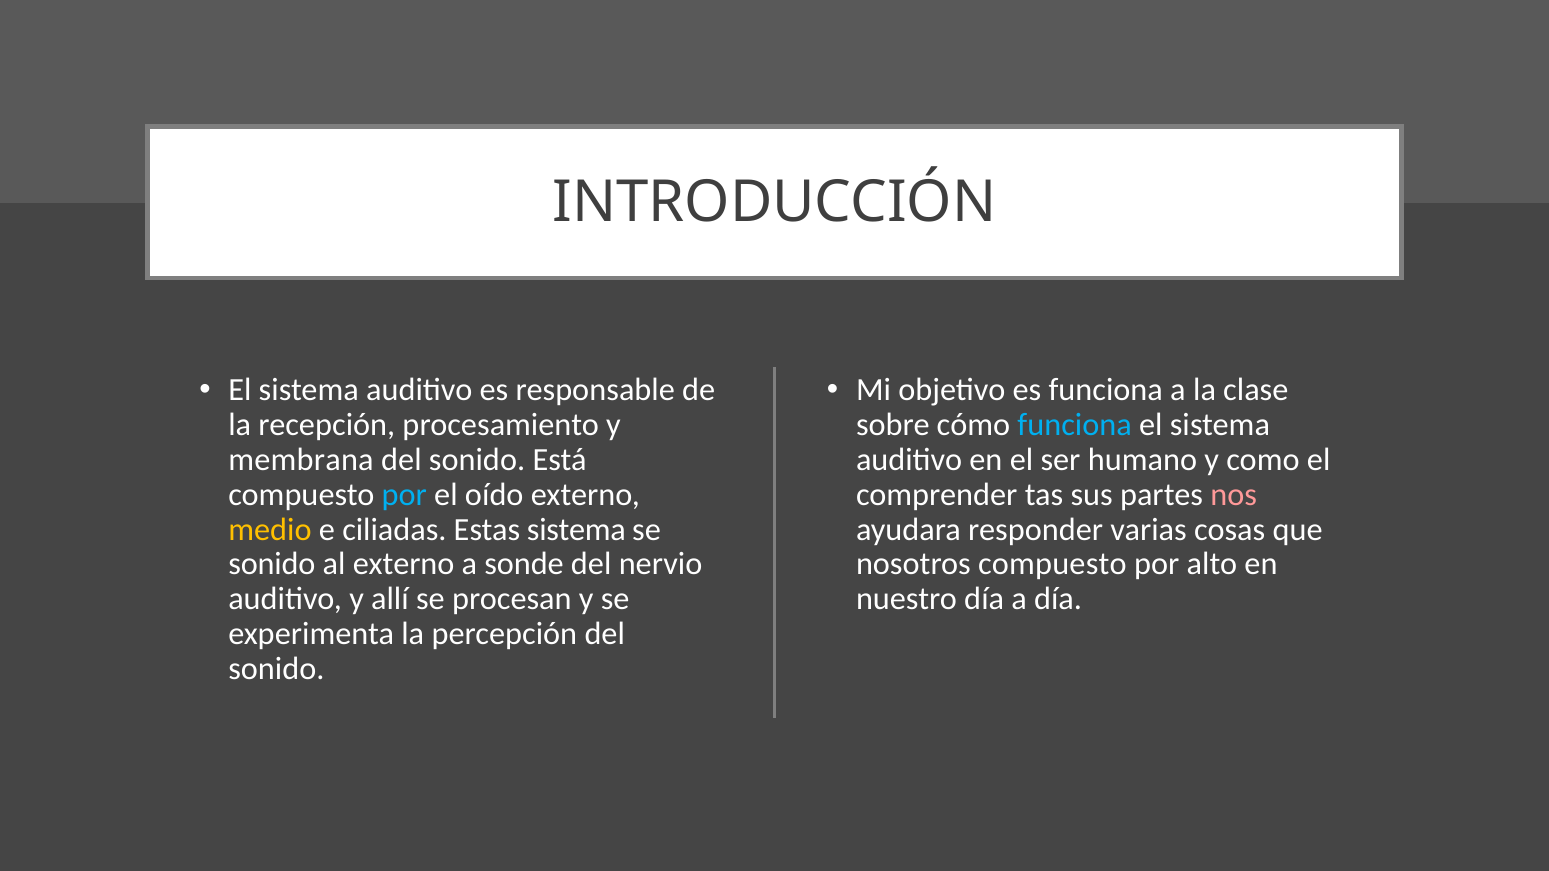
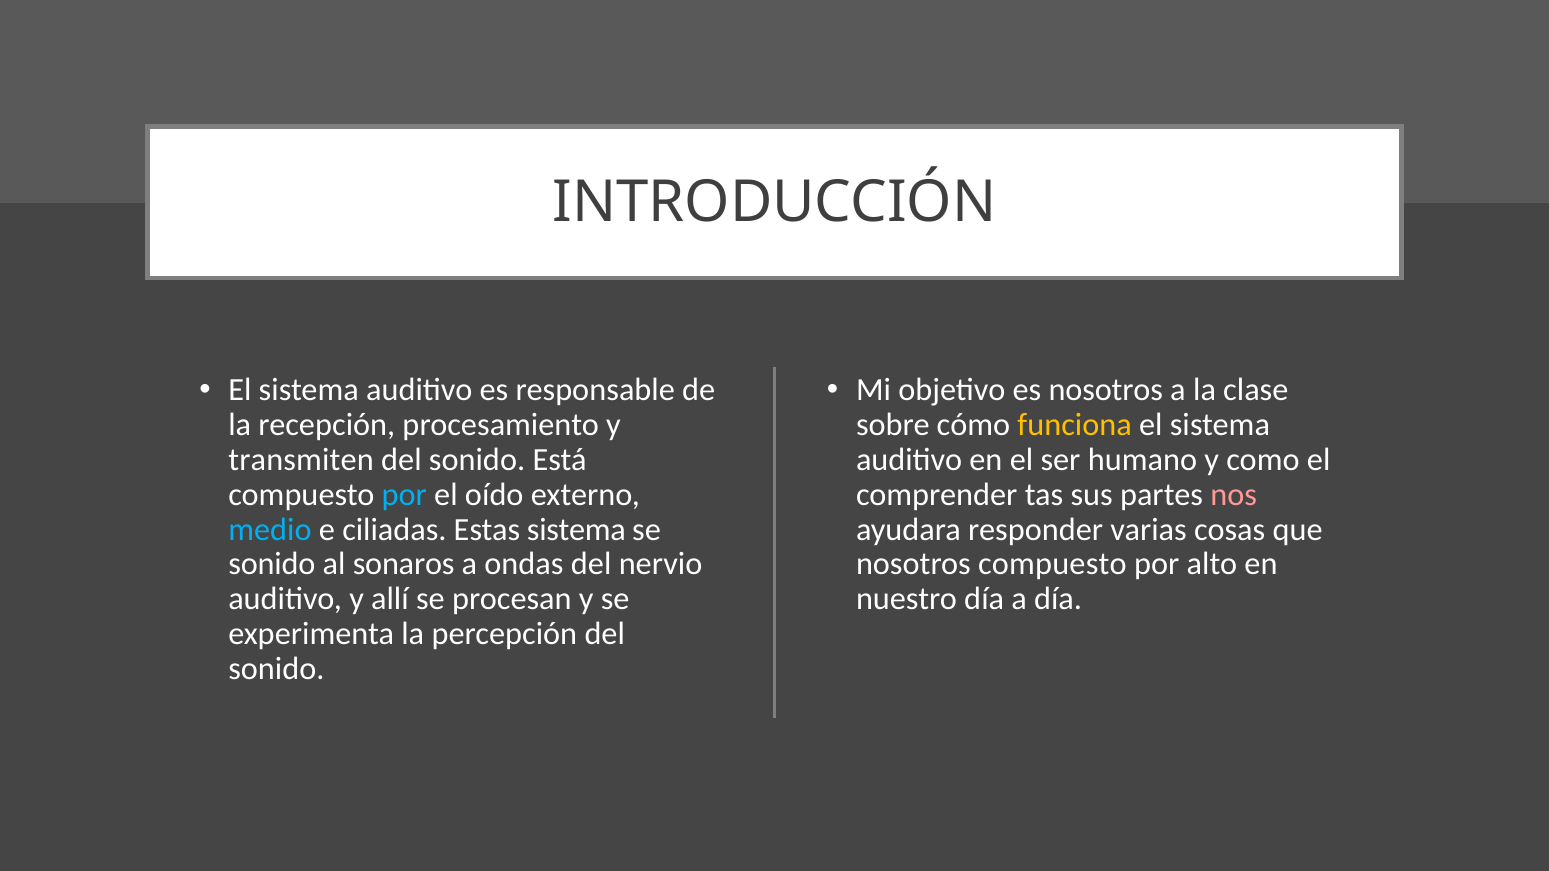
es funciona: funciona -> nosotros
funciona at (1075, 425) colour: light blue -> yellow
membrana: membrana -> transmiten
medio colour: yellow -> light blue
al externo: externo -> sonaros
sonde: sonde -> ondas
